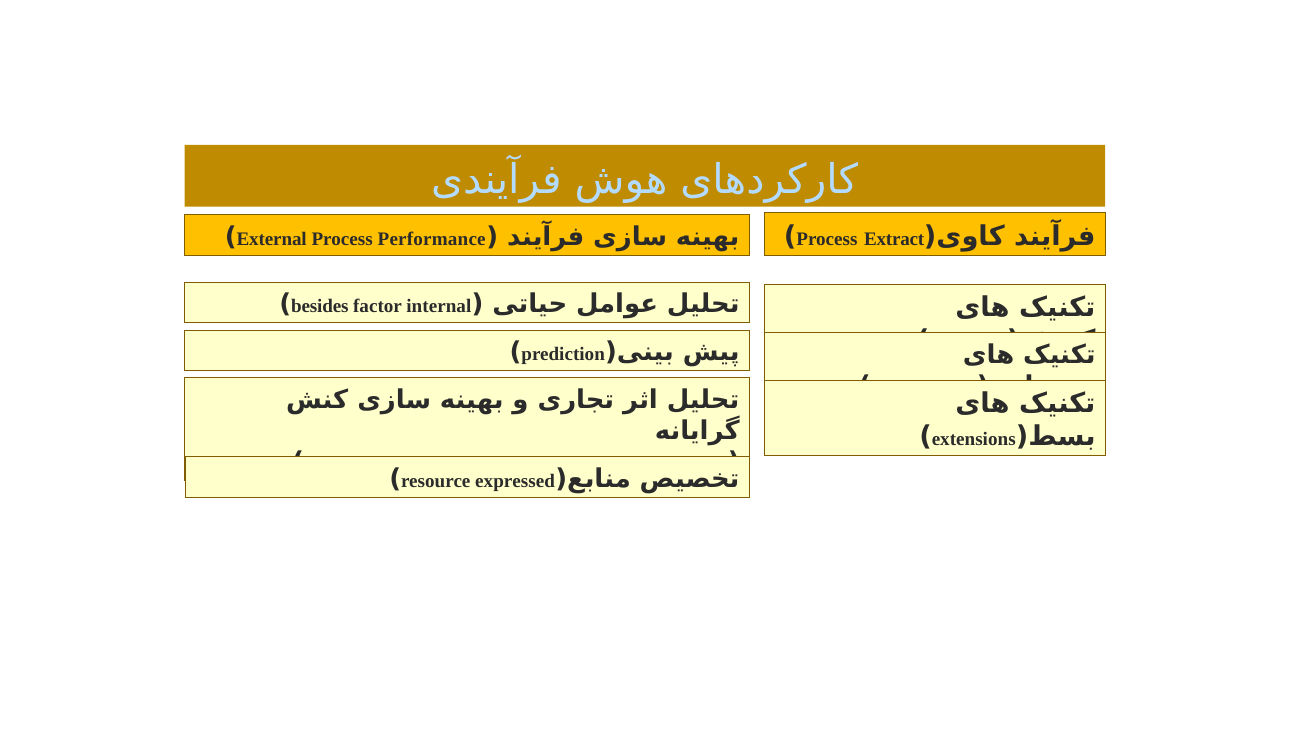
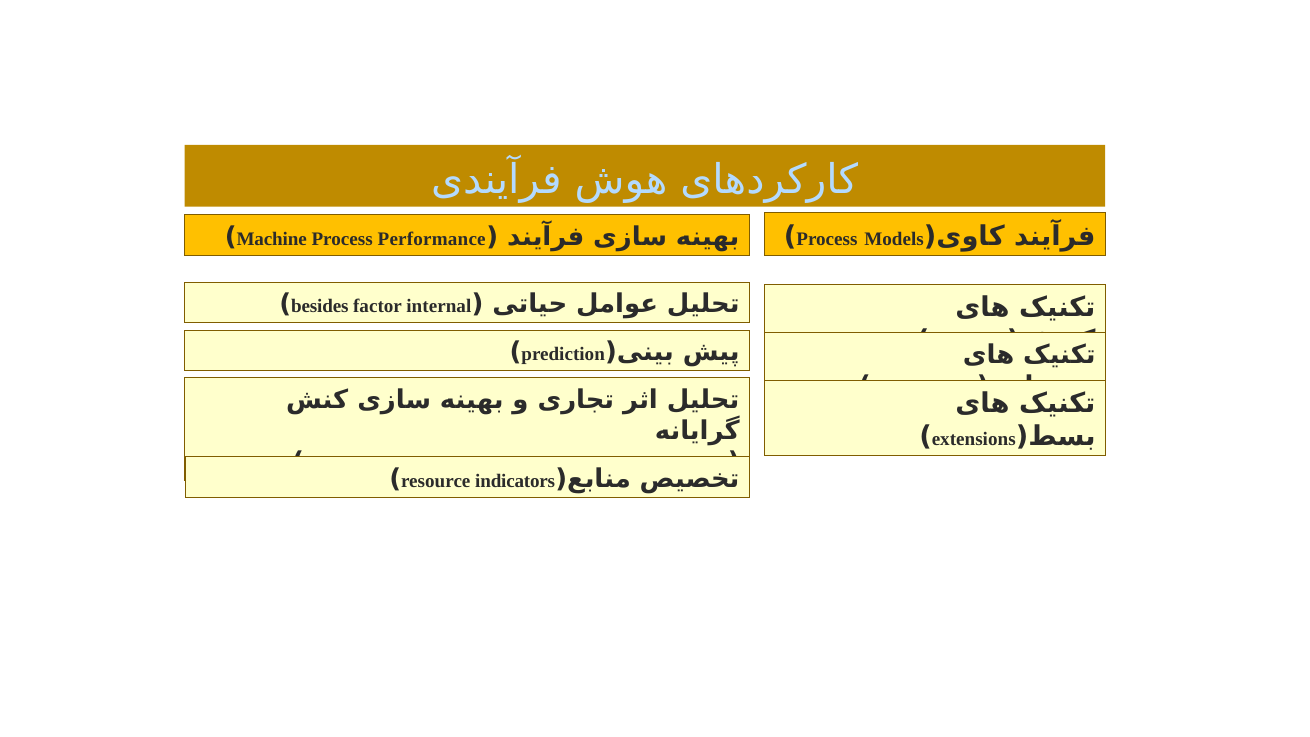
Extract: Extract -> Models
External: External -> Machine
expressed: expressed -> indicators
